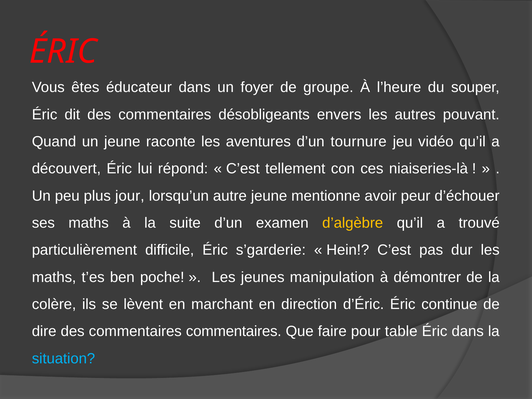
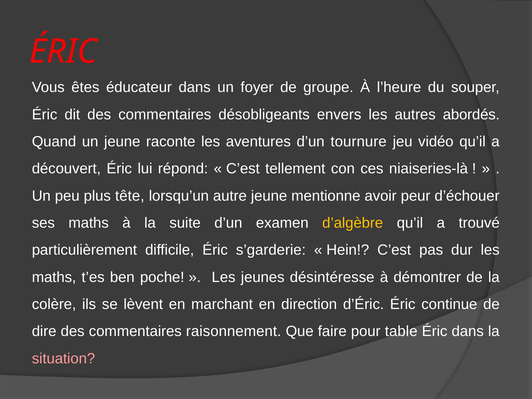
pouvant: pouvant -> abordés
jour: jour -> tête
manipulation: manipulation -> désintéresse
commentaires commentaires: commentaires -> raisonnement
situation colour: light blue -> pink
